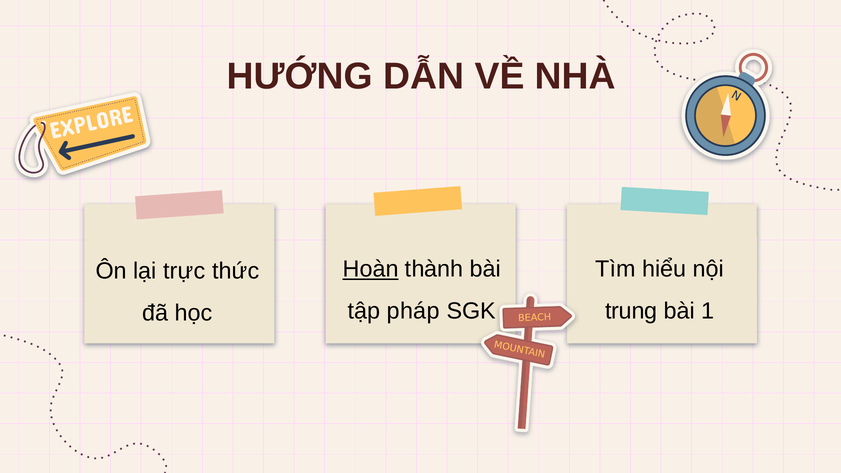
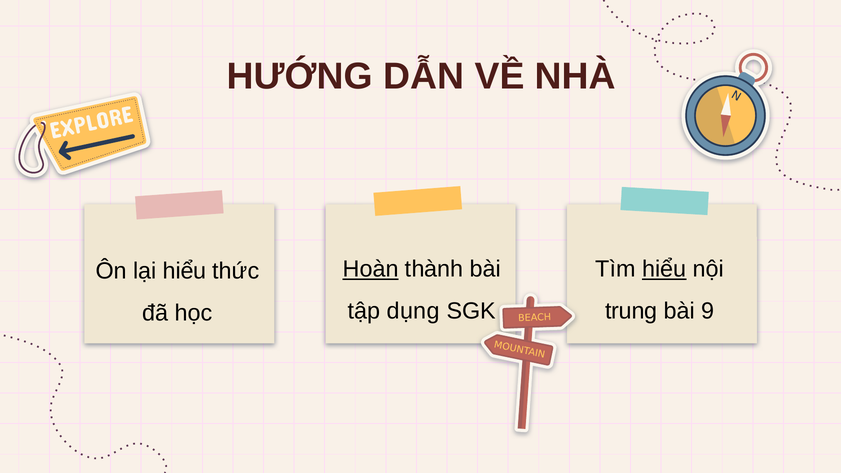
hiểu at (664, 269) underline: none -> present
lại trực: trực -> hiểu
pháp: pháp -> dụng
1: 1 -> 9
